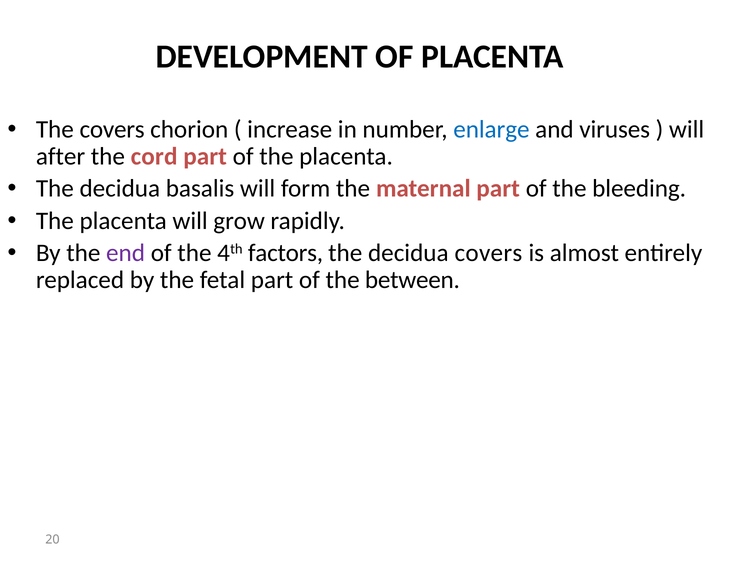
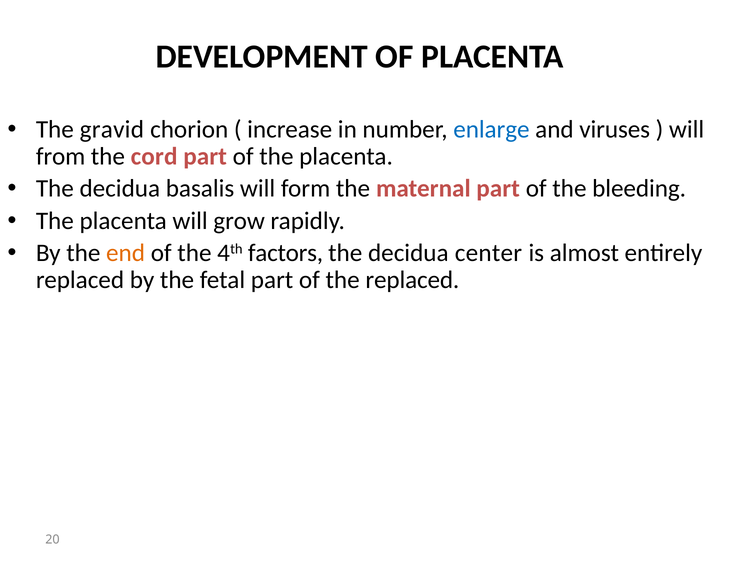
The covers: covers -> gravid
after: after -> from
end colour: purple -> orange
decidua covers: covers -> center
the between: between -> replaced
